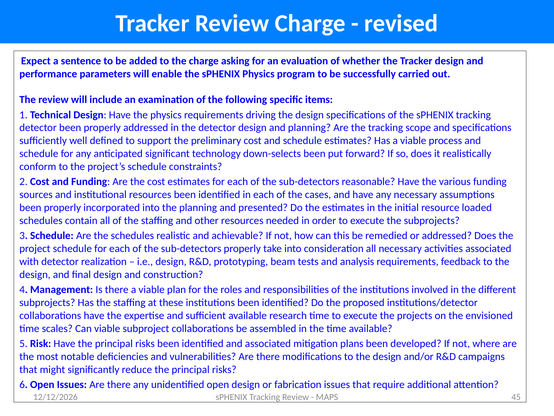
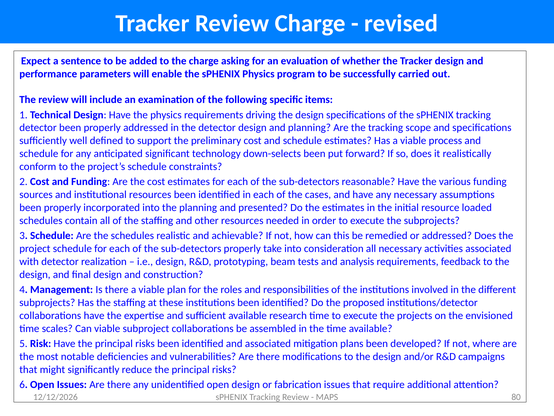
45: 45 -> 80
